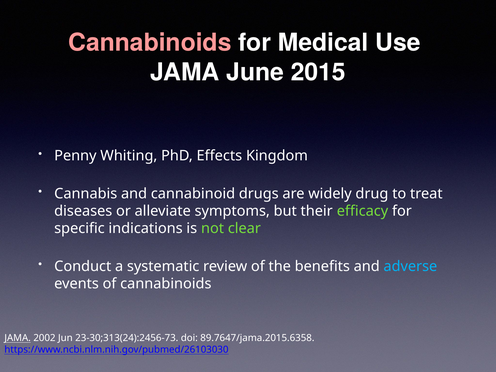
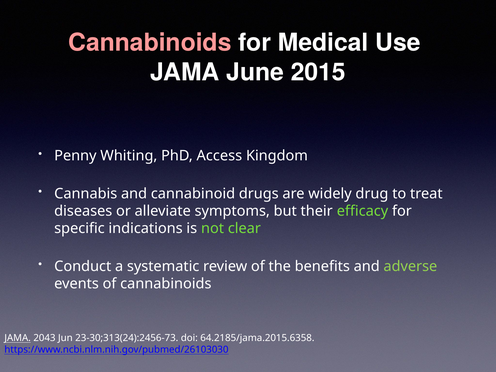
Effects: Effects -> Access
adverse colour: light blue -> light green
2002: 2002 -> 2043
89.7647/jama.2015.6358: 89.7647/jama.2015.6358 -> 64.2185/jama.2015.6358
